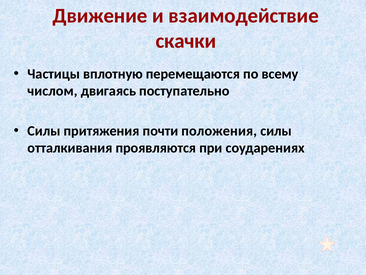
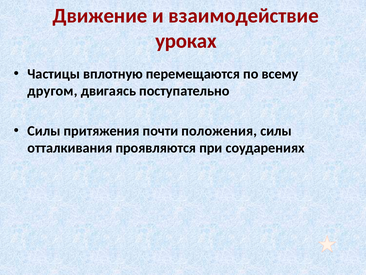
скачки: скачки -> уроках
числом: числом -> другом
